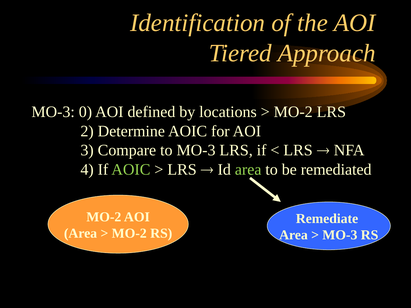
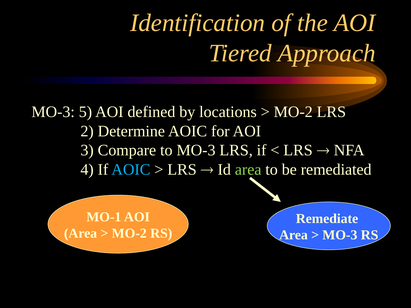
0: 0 -> 5
AOIC at (131, 170) colour: light green -> light blue
MO-2 at (104, 217): MO-2 -> MO-1
